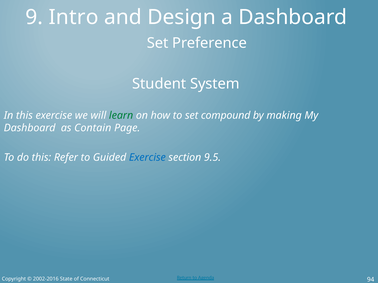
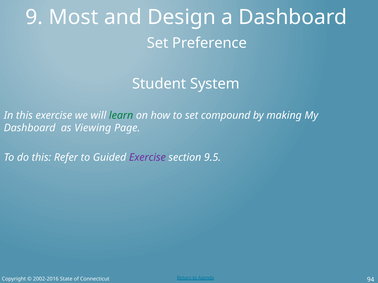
Intro: Intro -> Most
Contain: Contain -> Viewing
Exercise at (147, 158) colour: blue -> purple
